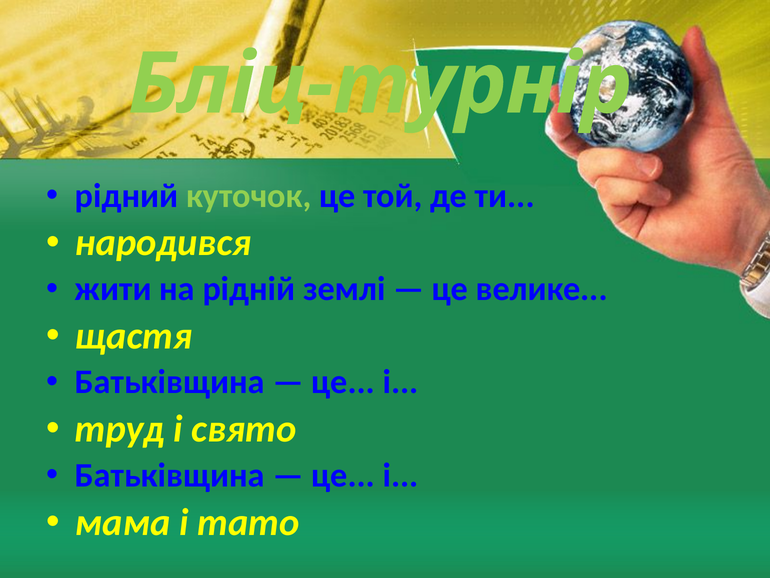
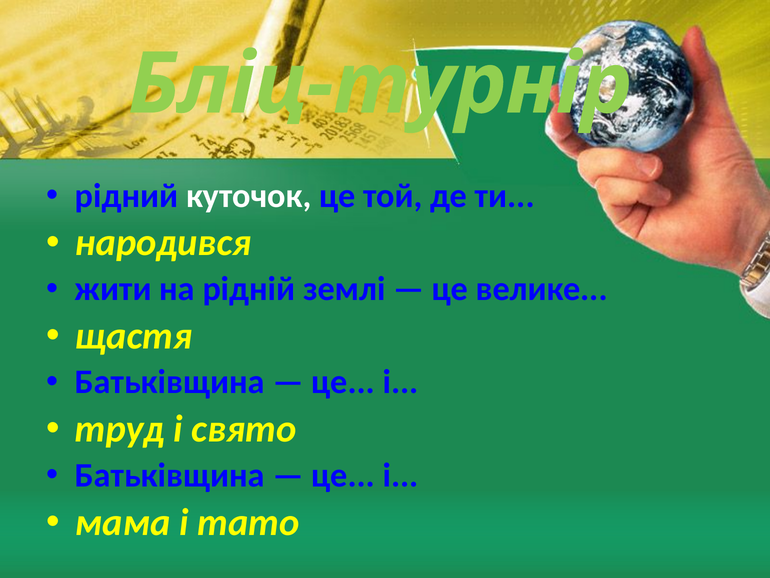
куточок colour: light green -> white
